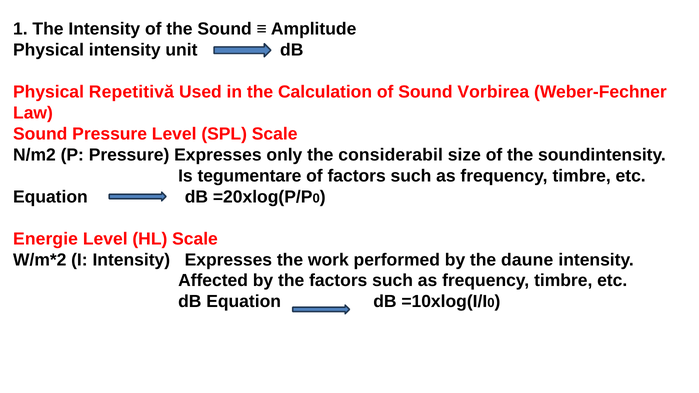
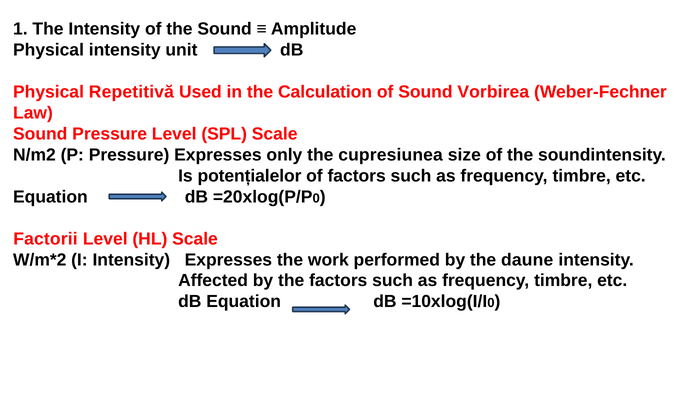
considerabil: considerabil -> cupresiunea
tegumentare: tegumentare -> potențialelor
Energie: Energie -> Factorii
